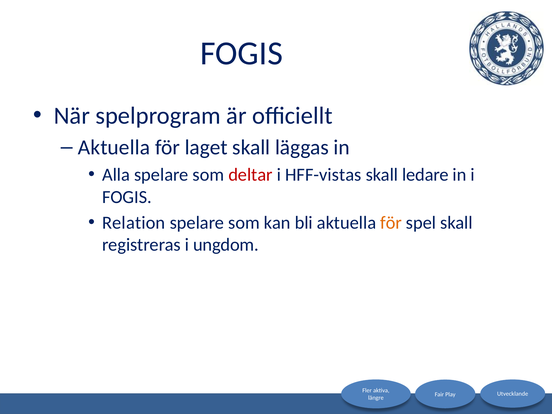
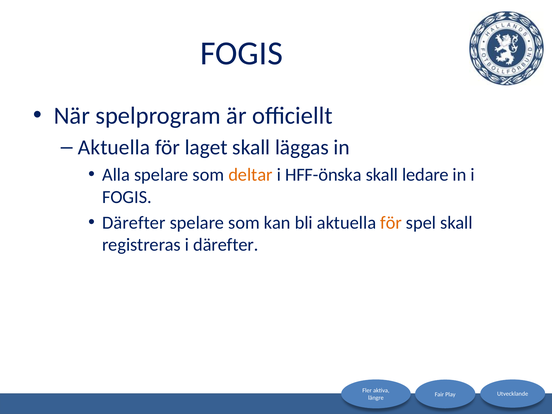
deltar colour: red -> orange
HFF-vistas: HFF-vistas -> HFF-önska
Relation at (134, 223): Relation -> Därefter
i ungdom: ungdom -> därefter
